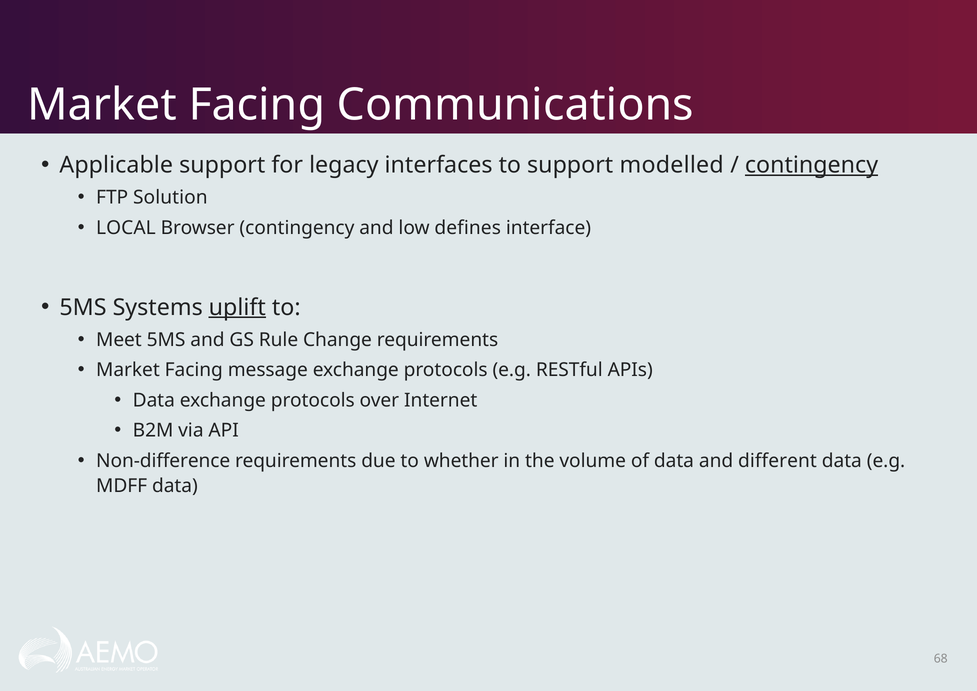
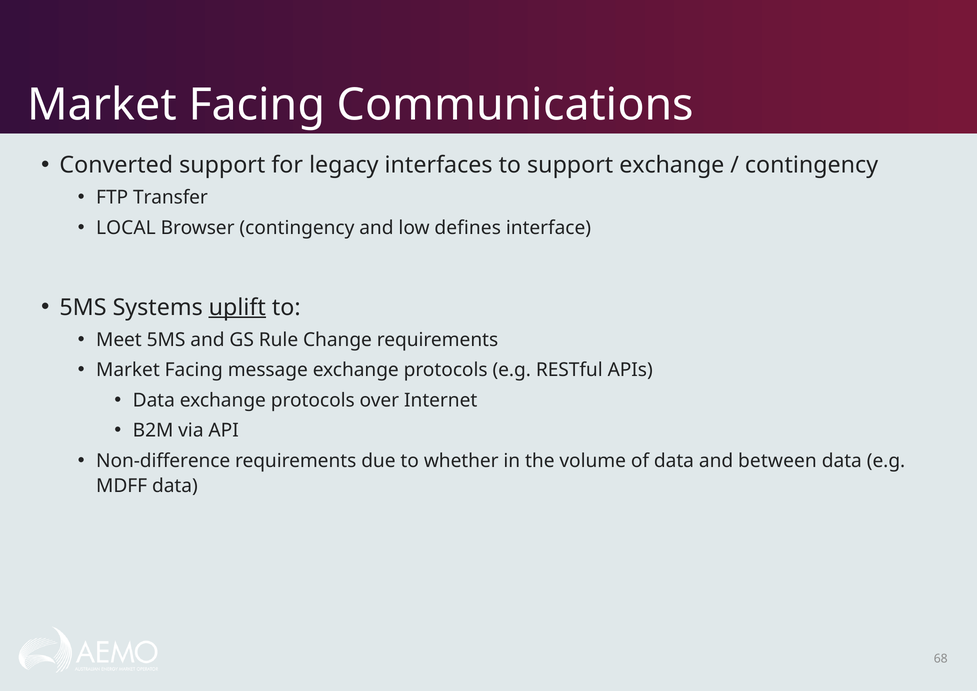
Applicable: Applicable -> Converted
support modelled: modelled -> exchange
contingency at (812, 165) underline: present -> none
Solution: Solution -> Transfer
different: different -> between
